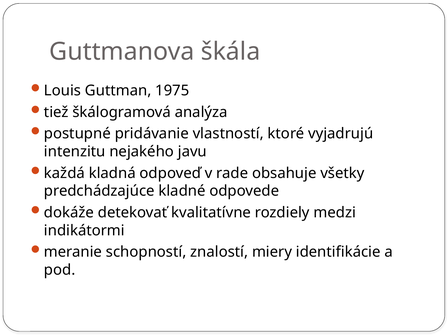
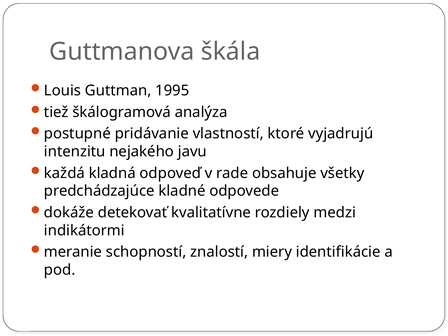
1975: 1975 -> 1995
